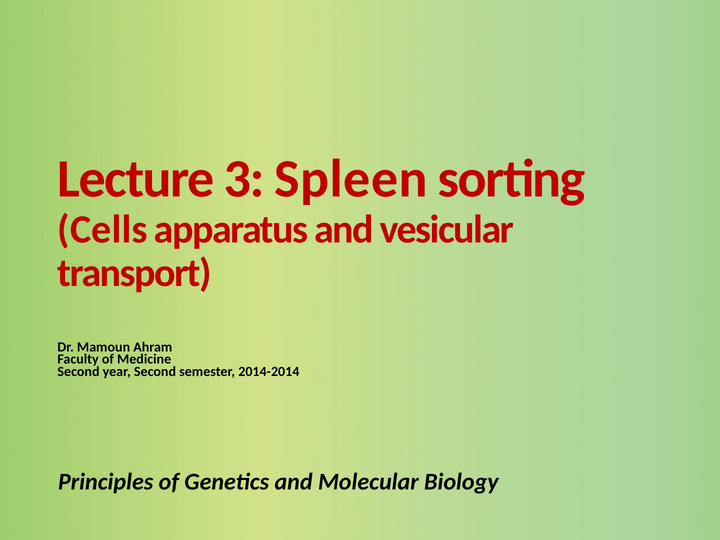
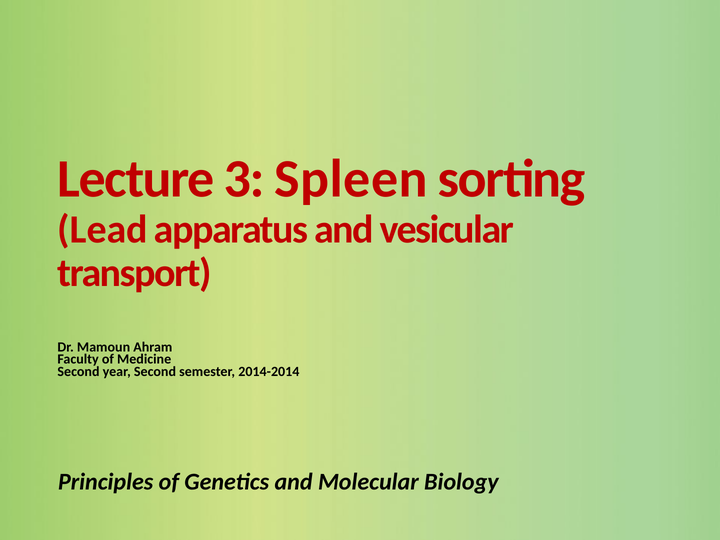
Cells: Cells -> Lead
